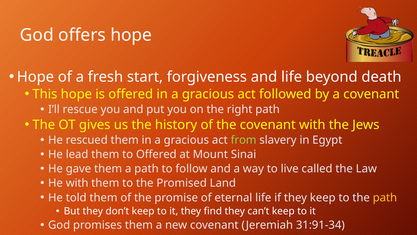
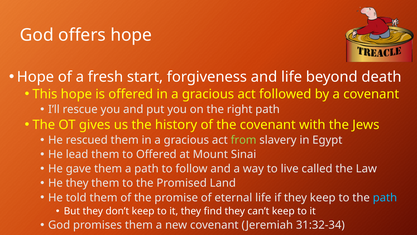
He with: with -> they
path at (385, 197) colour: yellow -> light blue
31:91-34: 31:91-34 -> 31:32-34
